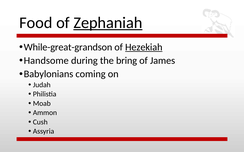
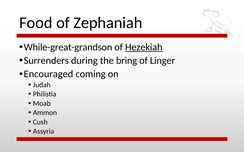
Zephaniah underline: present -> none
Handsome: Handsome -> Surrenders
James: James -> Linger
Babylonians: Babylonians -> Encouraged
